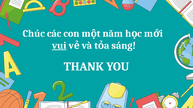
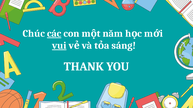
các underline: none -> present
